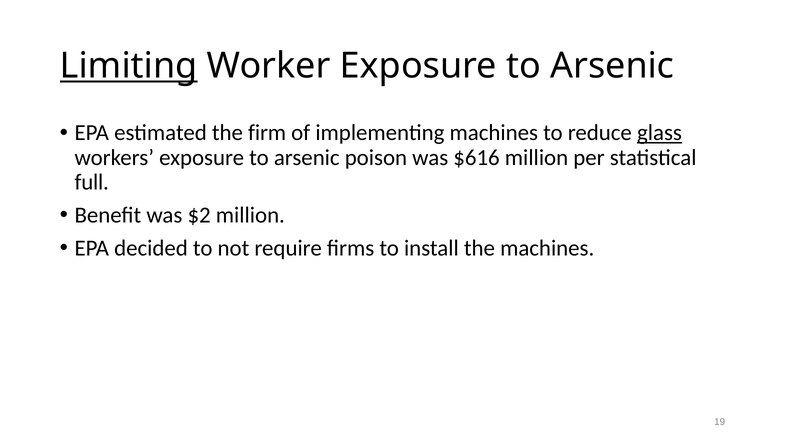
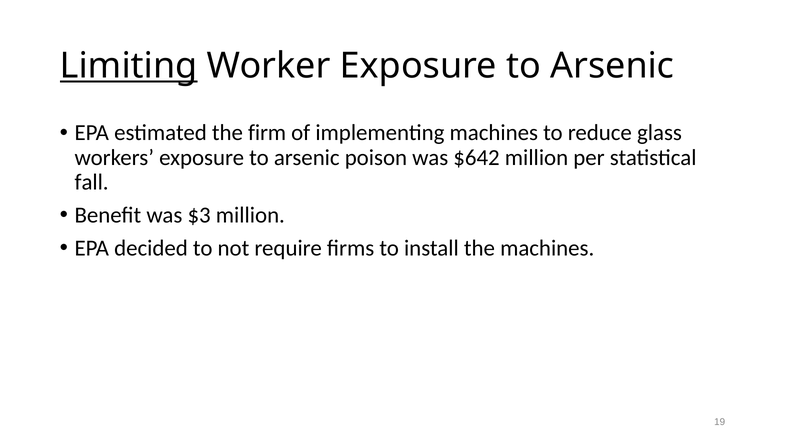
glass underline: present -> none
$616: $616 -> $642
full: full -> fall
$2: $2 -> $3
